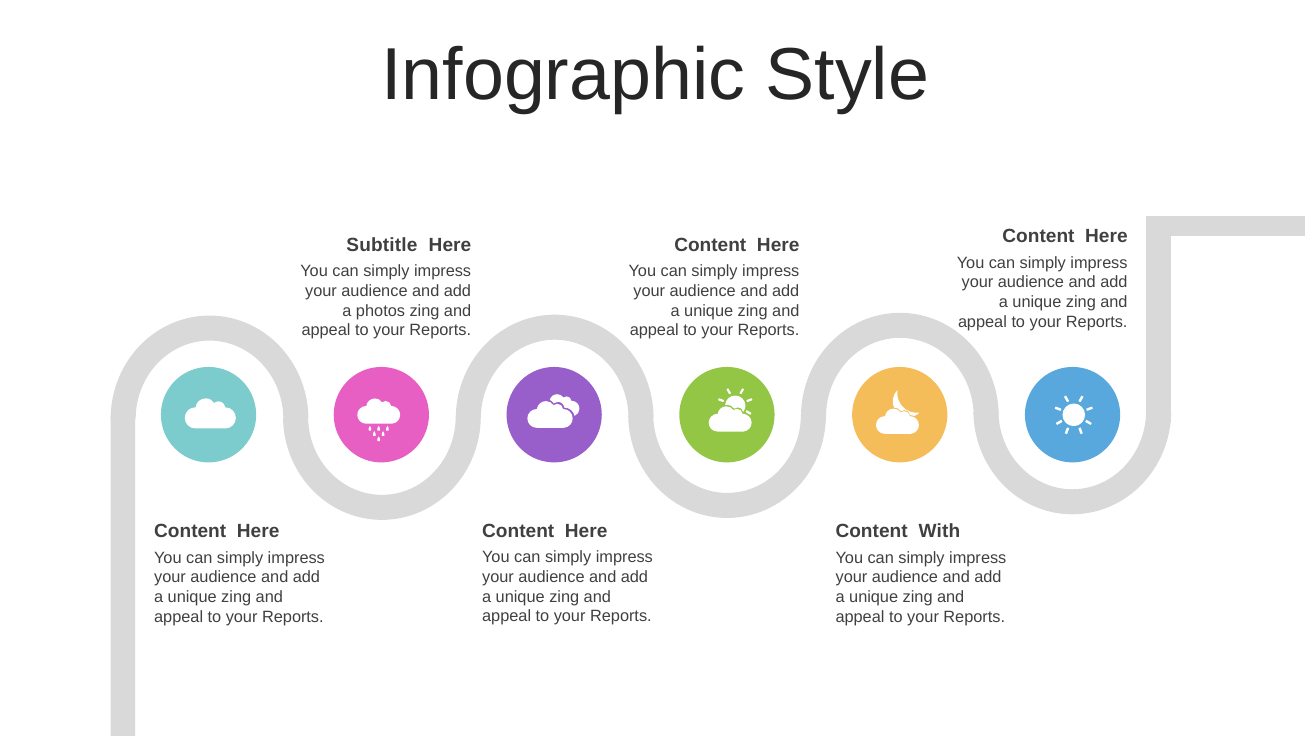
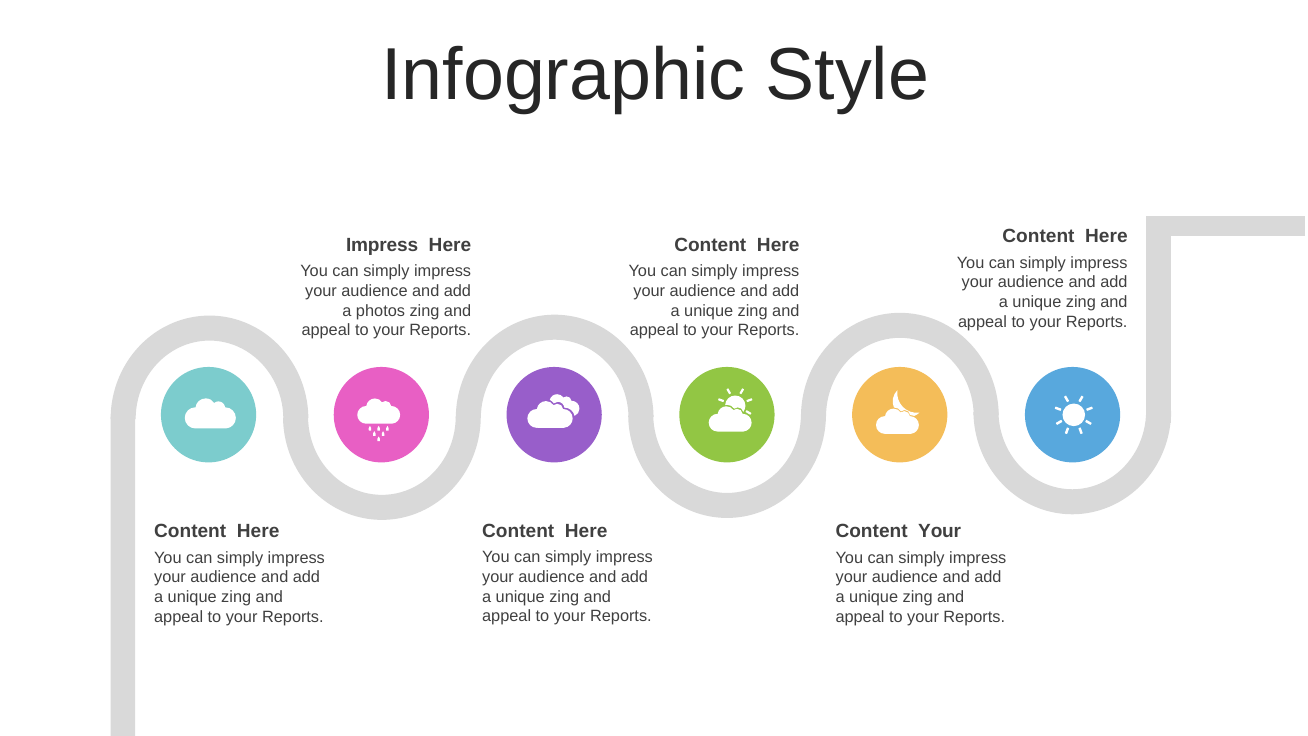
Subtitle at (382, 245): Subtitle -> Impress
Content With: With -> Your
